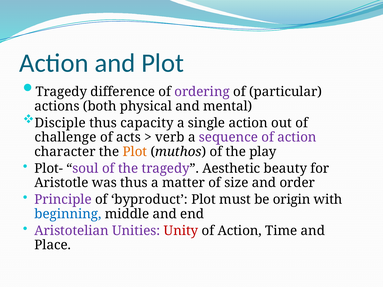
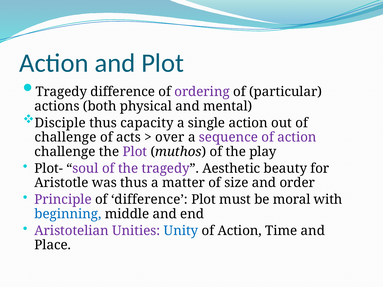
verb: verb -> over
character at (65, 152): character -> challenge
Plot at (135, 152) colour: orange -> purple
of byproduct: byproduct -> difference
origin: origin -> moral
Unity colour: red -> blue
